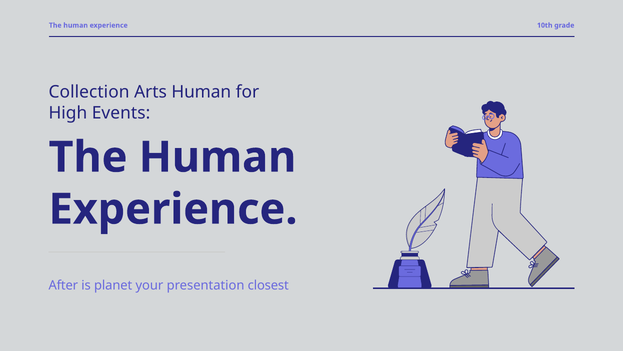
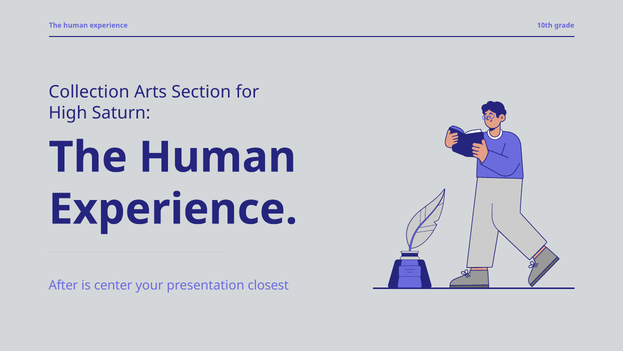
Arts Human: Human -> Section
Events: Events -> Saturn
planet: planet -> center
